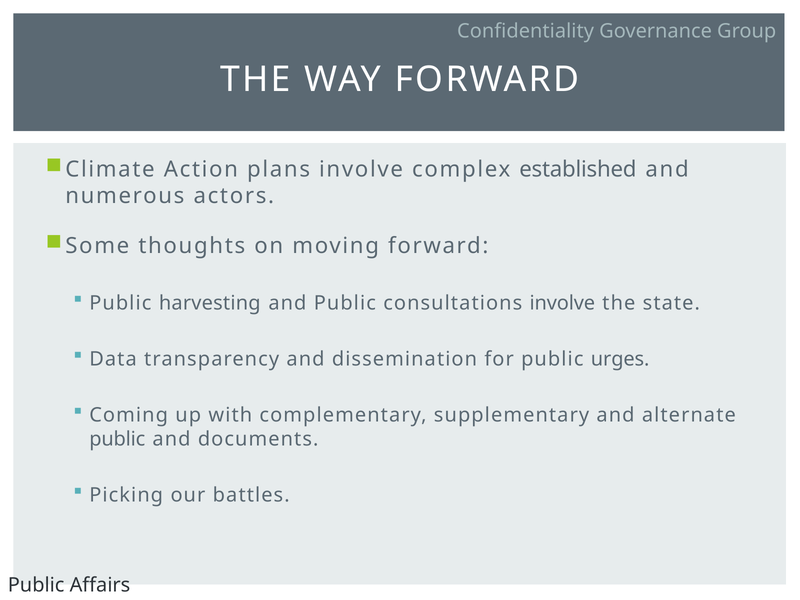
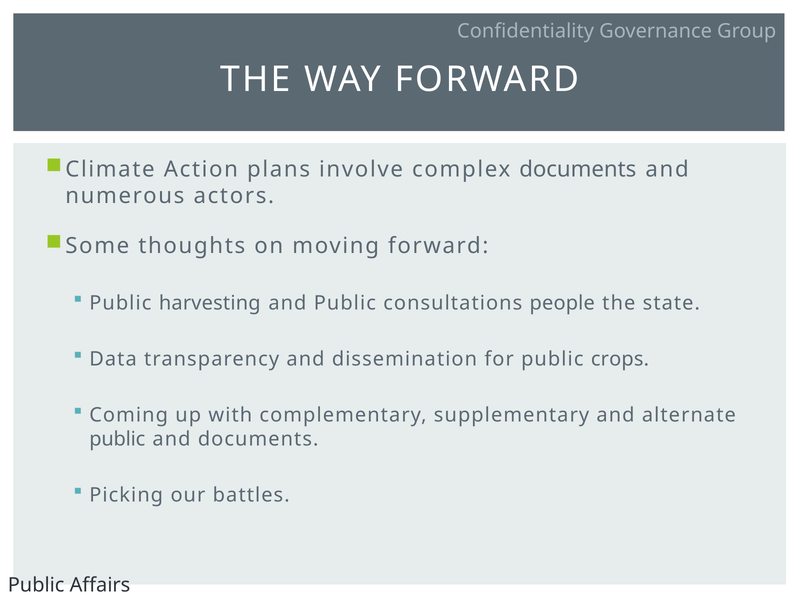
complex established: established -> documents
consultations involve: involve -> people
urges: urges -> crops
